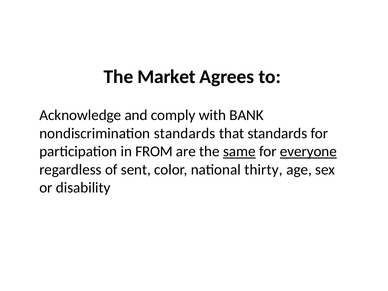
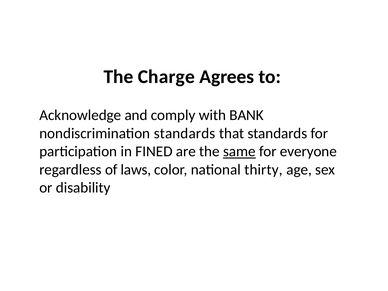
Market: Market -> Charge
FROM: FROM -> FINED
everyone underline: present -> none
sent: sent -> laws
